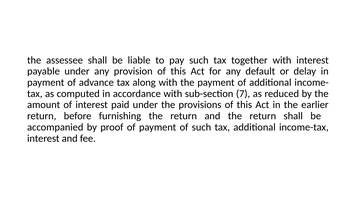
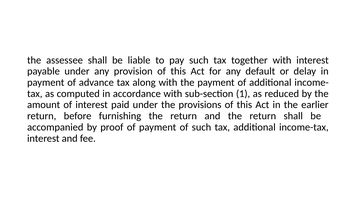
7: 7 -> 1
